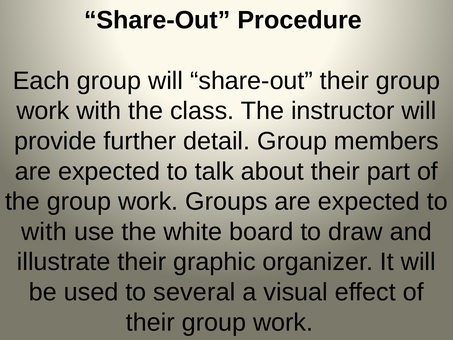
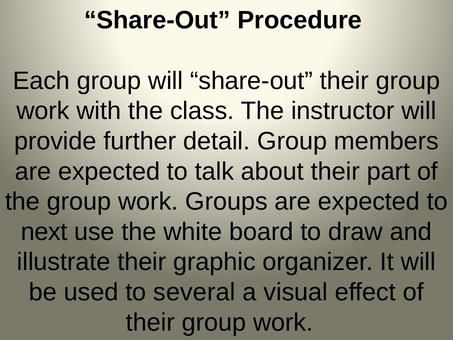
with at (44, 232): with -> next
